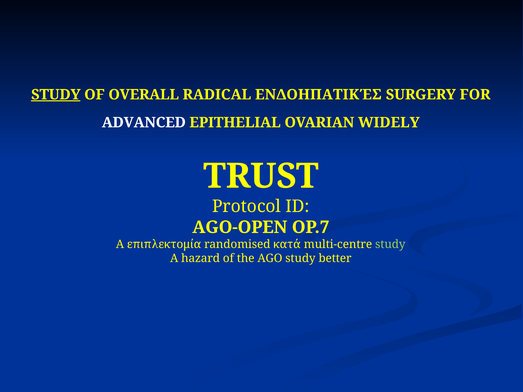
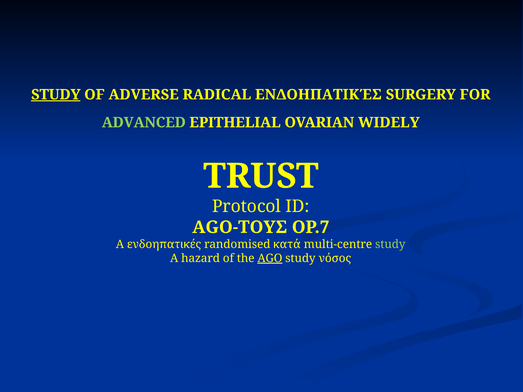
OVERALL: OVERALL -> ADVERSE
ADVANCED colour: white -> light green
AGO-OPEN: AGO-OPEN -> AGO-ΤΟΥΣ
A επιπλεκτομία: επιπλεκτομία -> ενδοηπατικές
AGO underline: none -> present
better: better -> νόσος
